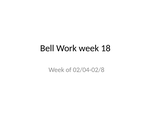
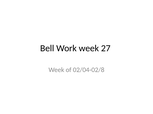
18: 18 -> 27
